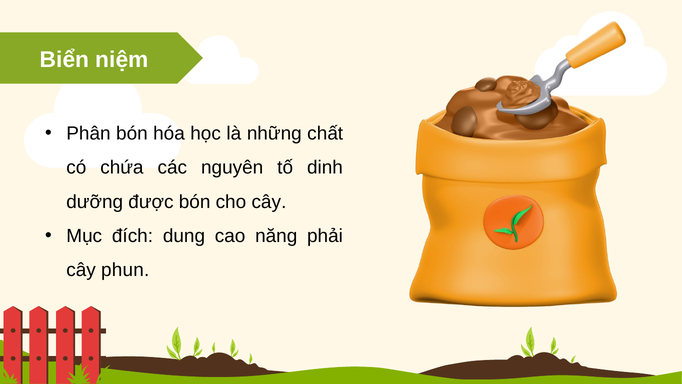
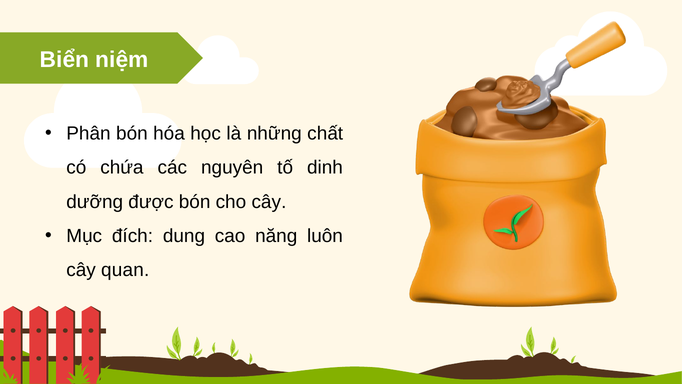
phải: phải -> luôn
phun: phun -> quan
